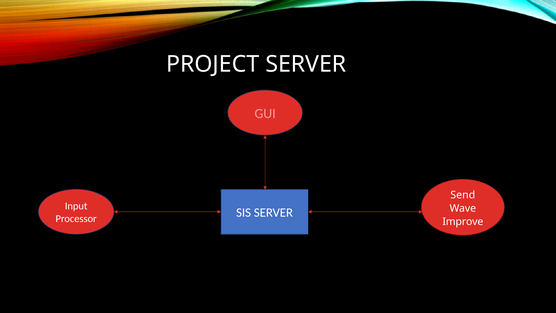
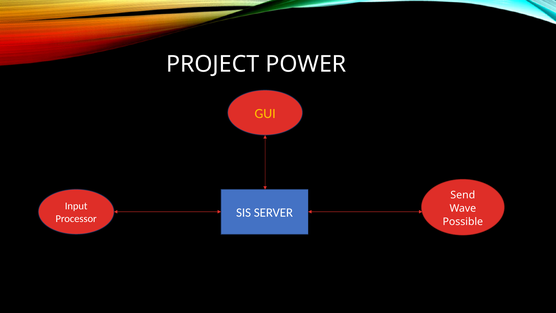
PROJECT SERVER: SERVER -> POWER
GUI colour: pink -> yellow
Improve: Improve -> Possible
